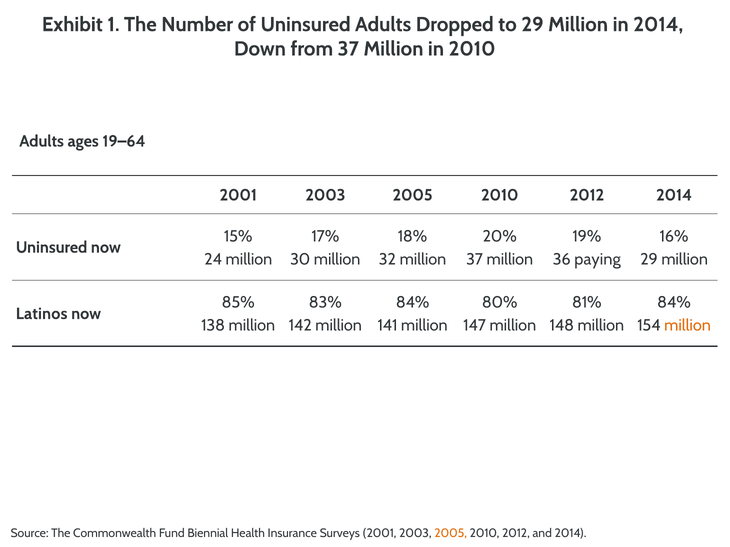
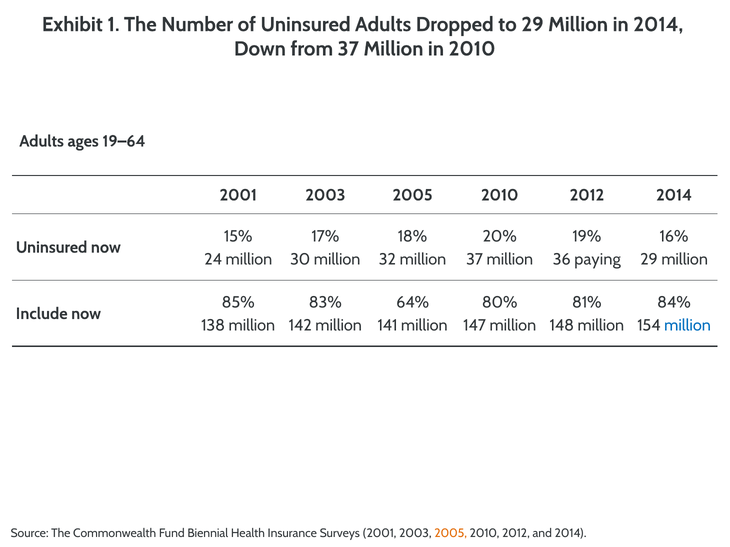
84% at (413, 303): 84% -> 64%
Latinos: Latinos -> Include
million at (688, 326) colour: orange -> blue
